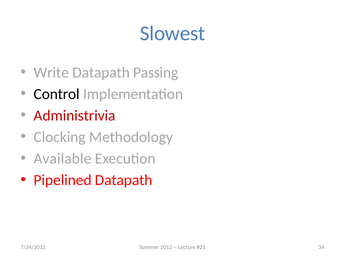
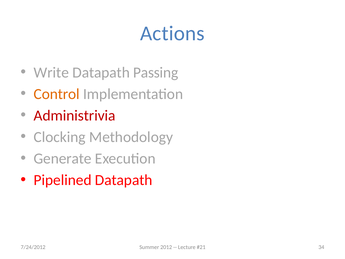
Slowest: Slowest -> Actions
Control colour: black -> orange
Available: Available -> Generate
